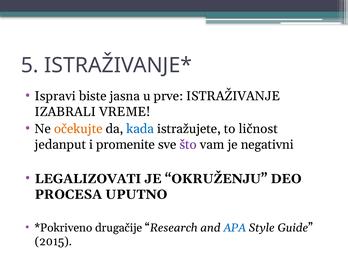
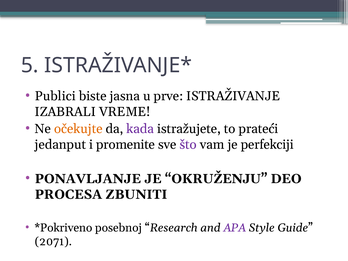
Ispravi: Ispravi -> Publici
kada colour: blue -> purple
ličnost: ličnost -> prateći
negativni: negativni -> perfekciji
LEGALIZOVATI: LEGALIZOVATI -> PONAVLJANJE
UPUTNO: UPUTNO -> ZBUNITI
drugačije: drugačije -> posebnoj
APA colour: blue -> purple
2015: 2015 -> 2071
